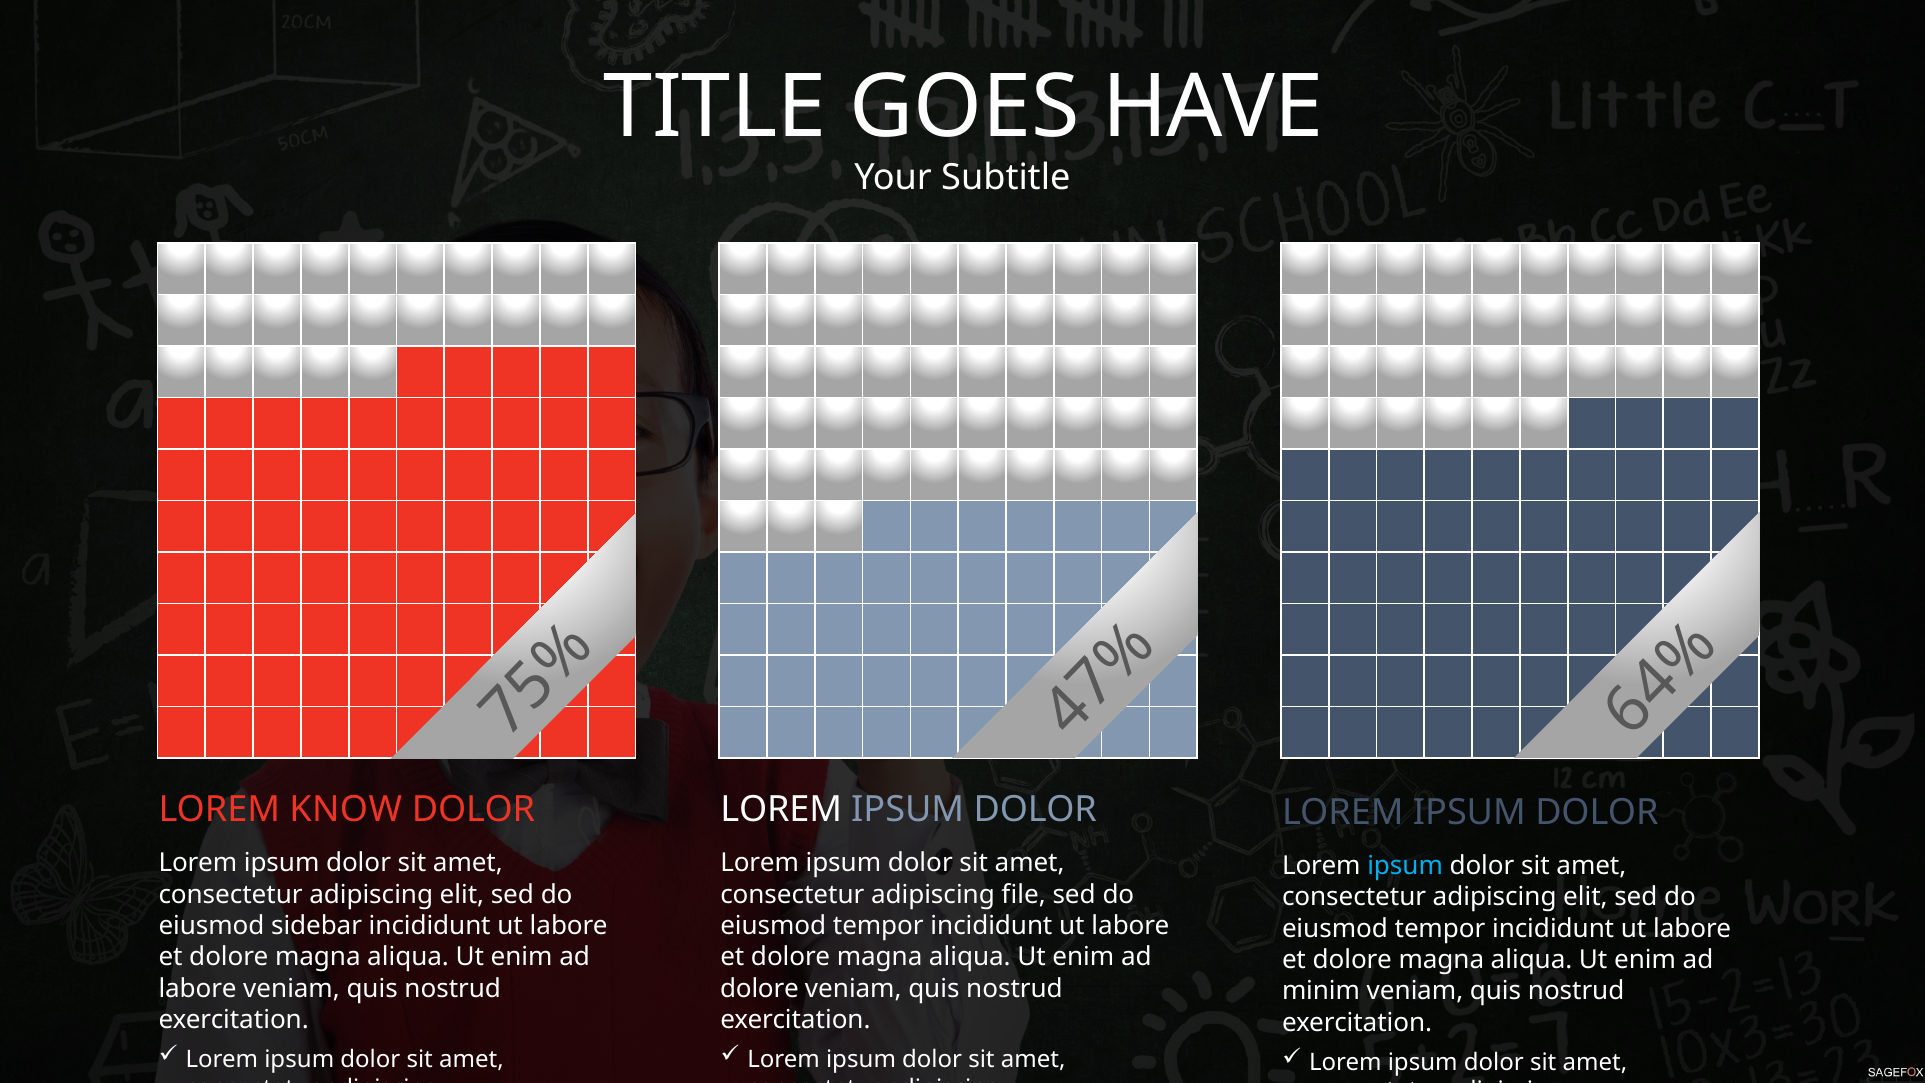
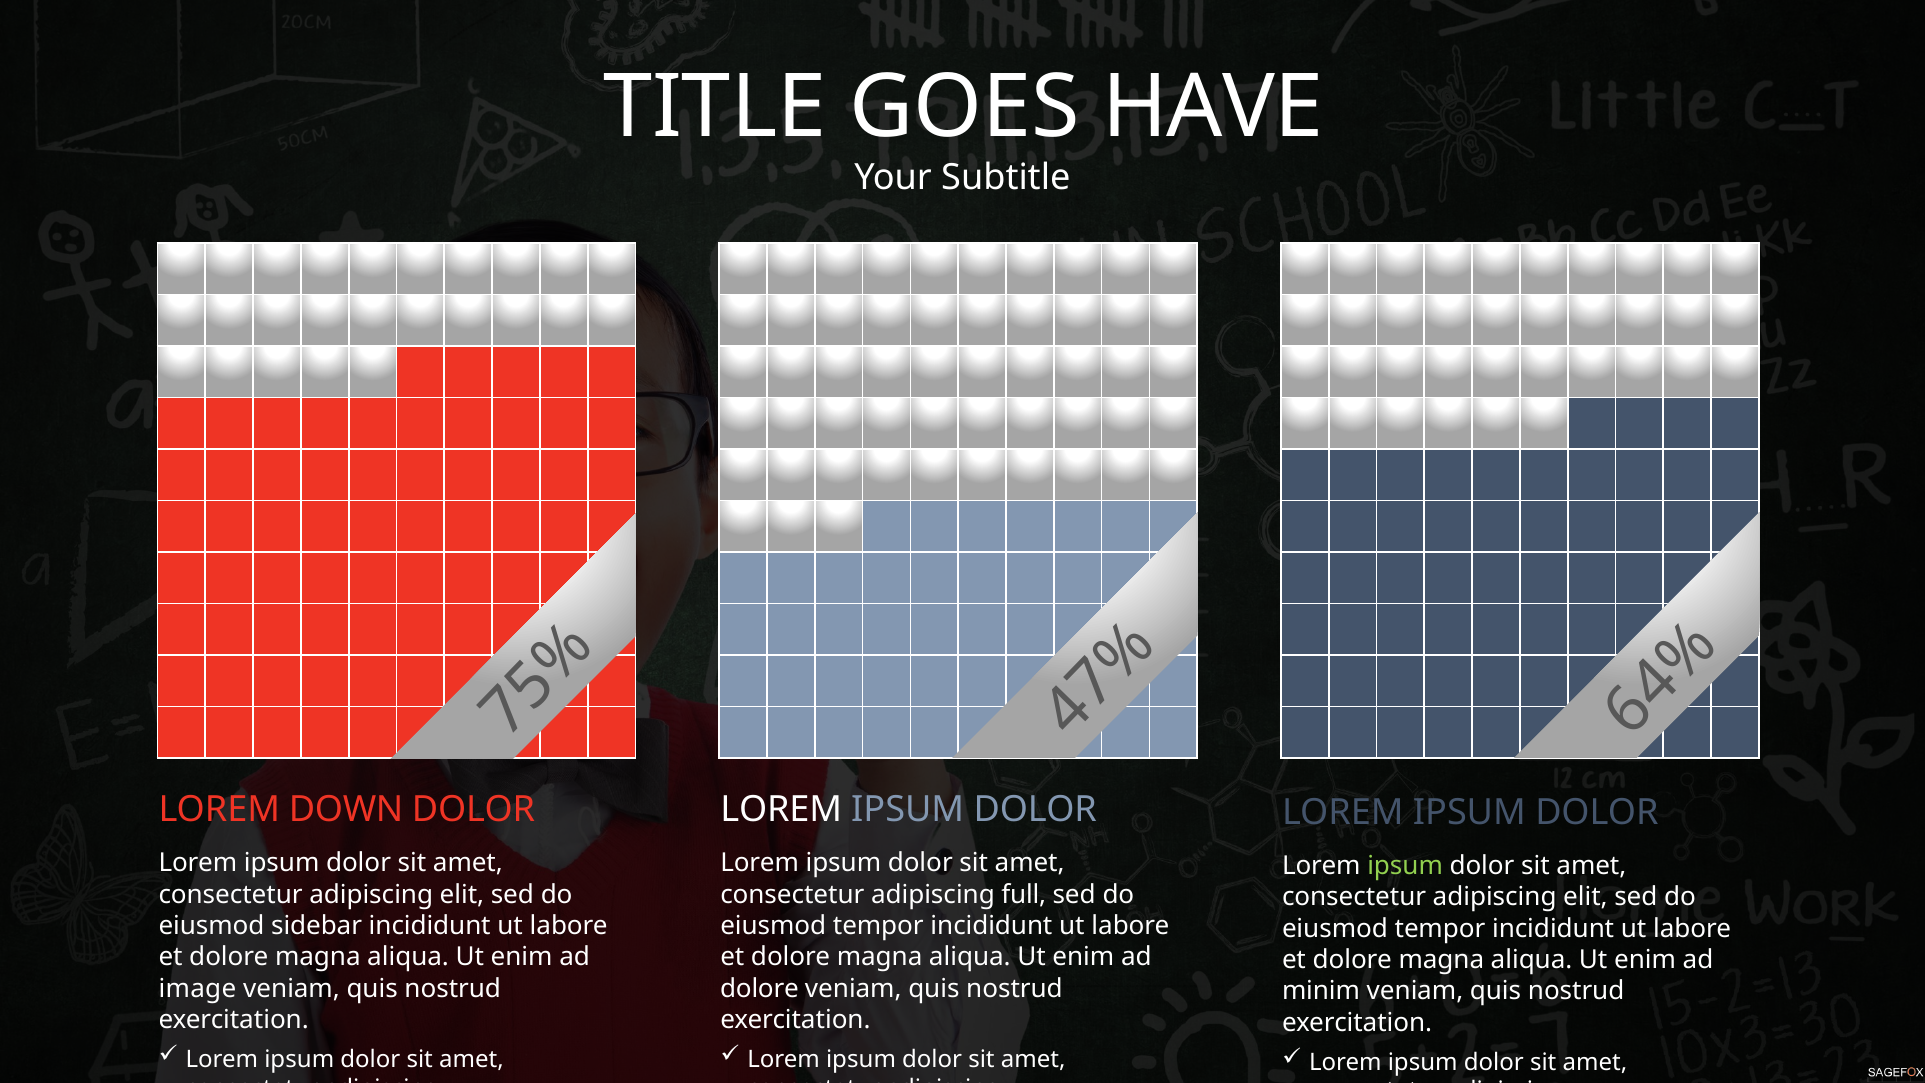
KNOW: KNOW -> DOWN
ipsum at (1405, 866) colour: light blue -> light green
file: file -> full
labore at (198, 988): labore -> image
